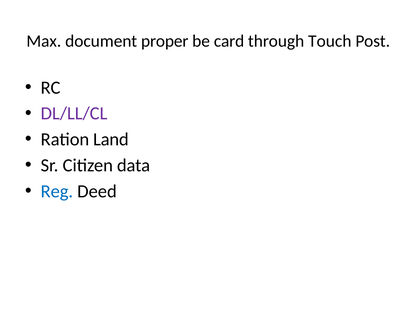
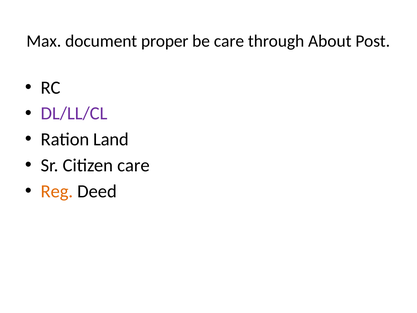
be card: card -> care
Touch: Touch -> About
Citizen data: data -> care
Reg colour: blue -> orange
